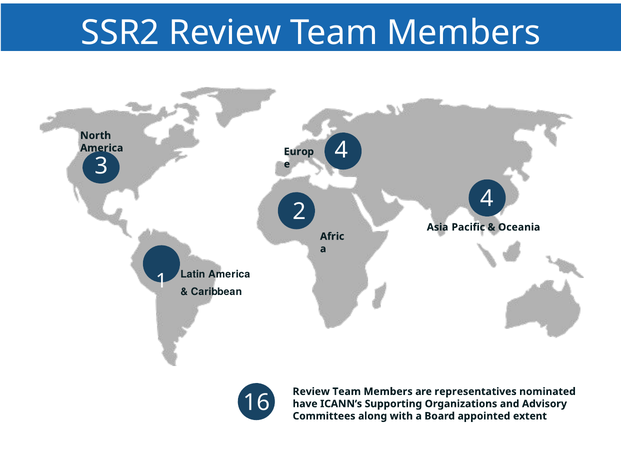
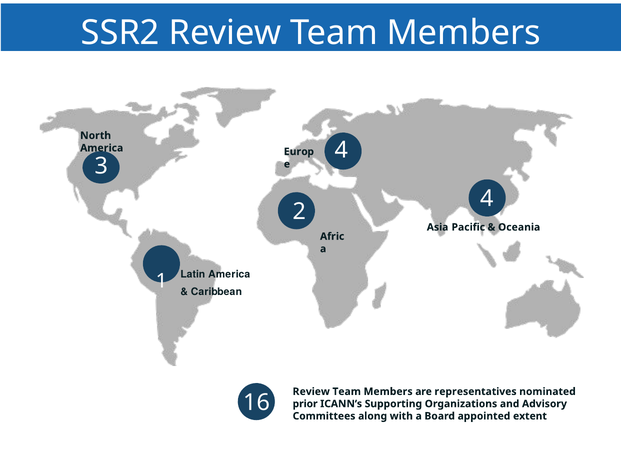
have: have -> prior
